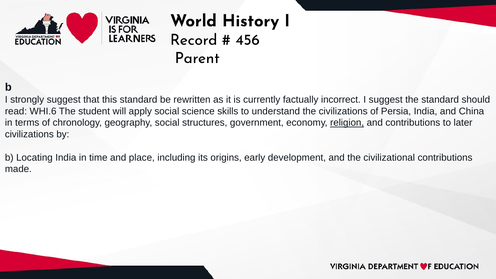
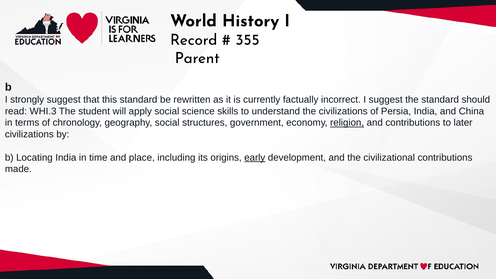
456: 456 -> 355
WHI.6: WHI.6 -> WHI.3
early underline: none -> present
